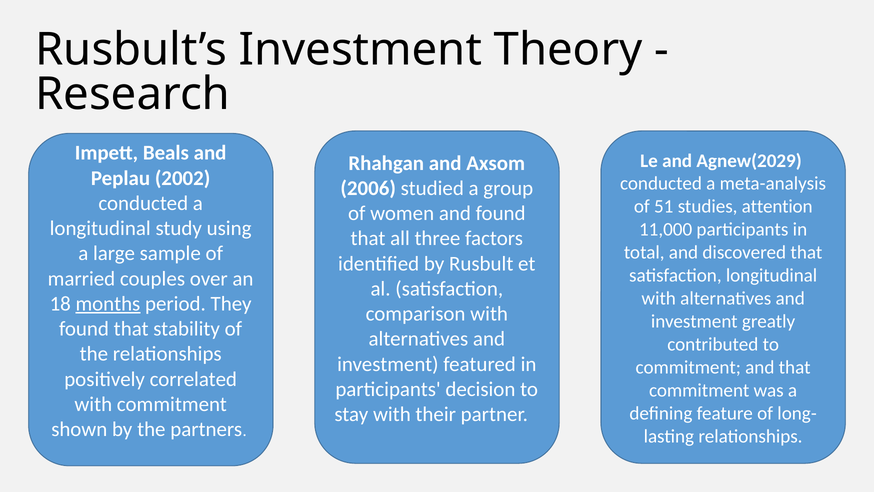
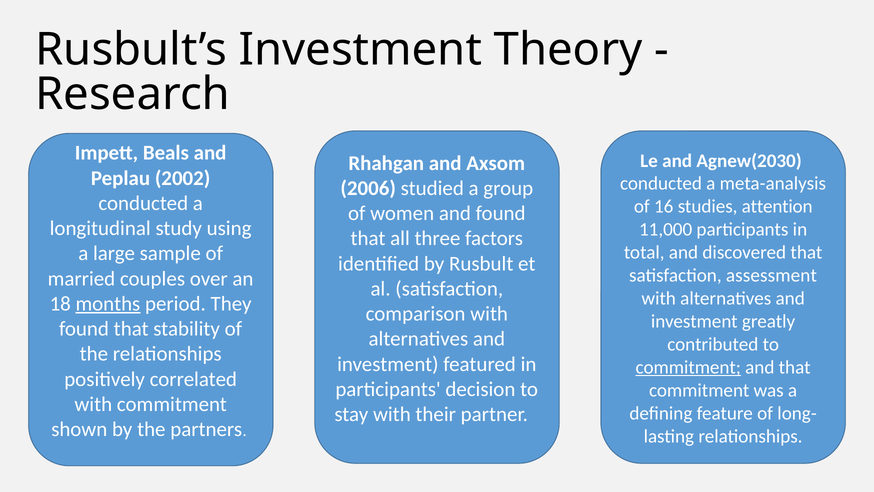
Agnew(2029: Agnew(2029 -> Agnew(2030
51: 51 -> 16
satisfaction longitudinal: longitudinal -> assessment
commitment at (688, 367) underline: none -> present
